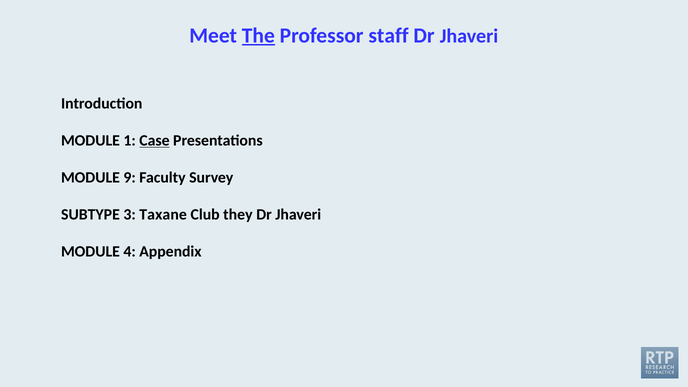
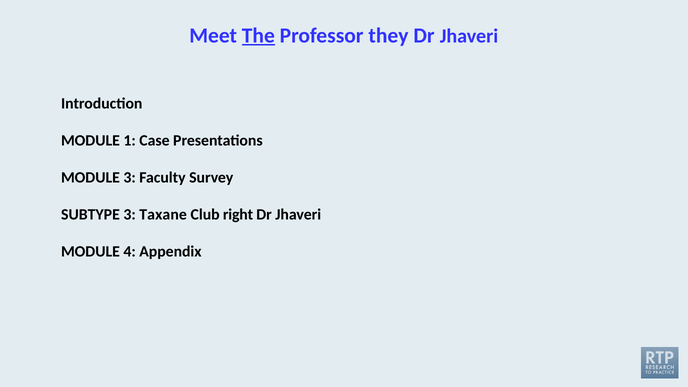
staff: staff -> they
Case underline: present -> none
MODULE 9: 9 -> 3
they: they -> right
